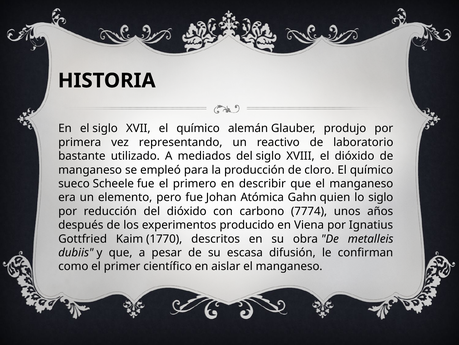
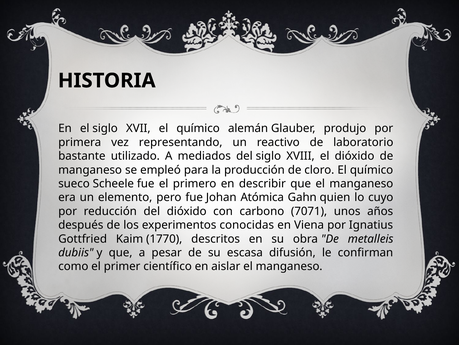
lo siglo: siglo -> cuyo
7774: 7774 -> 7071
producido: producido -> conocidas
